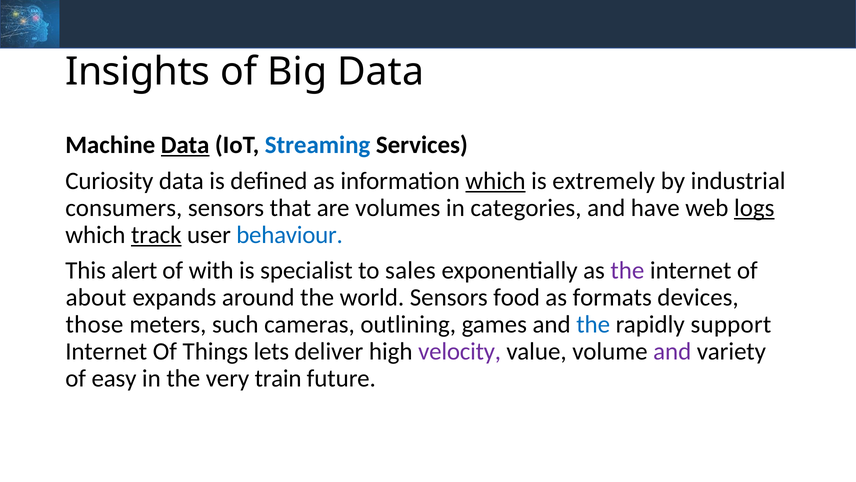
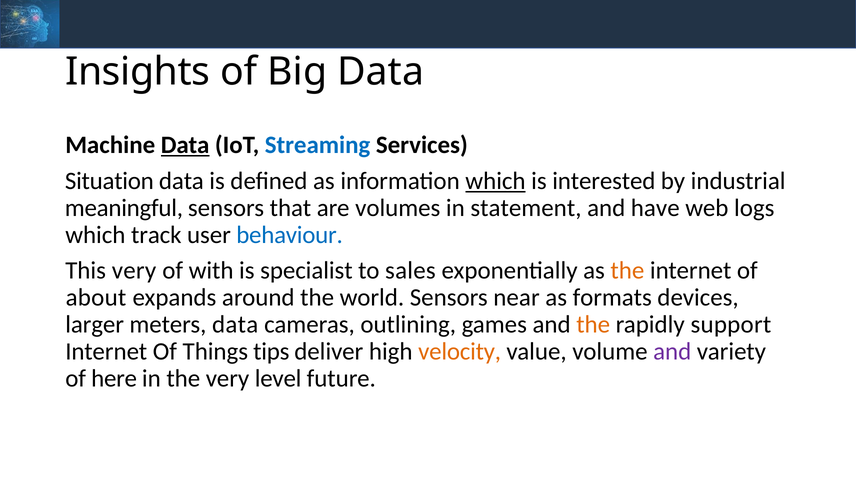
Curiosity: Curiosity -> Situation
extremely: extremely -> interested
consumers: consumers -> meaningful
categories: categories -> statement
logs underline: present -> none
track underline: present -> none
This alert: alert -> very
the at (627, 270) colour: purple -> orange
food: food -> near
those: those -> larger
meters such: such -> data
the at (593, 324) colour: blue -> orange
lets: lets -> tips
velocity colour: purple -> orange
easy: easy -> here
train: train -> level
